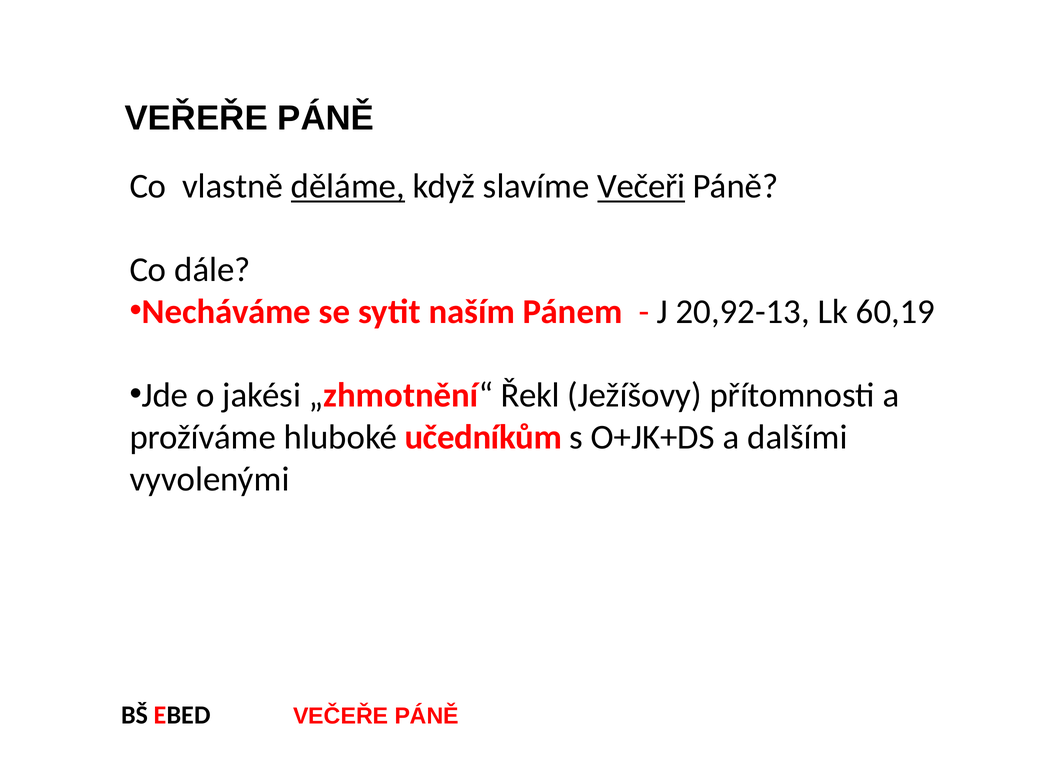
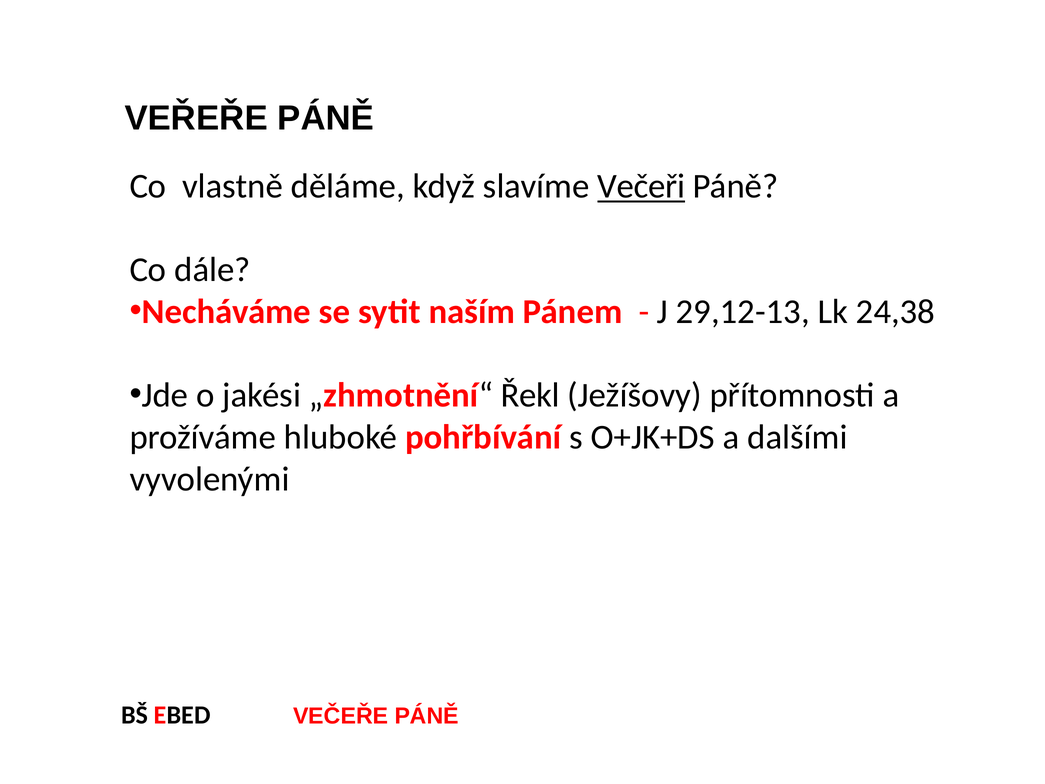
děláme underline: present -> none
20,92-13: 20,92-13 -> 29,12-13
60,19: 60,19 -> 24,38
učedníkům: učedníkům -> pohřbívání
